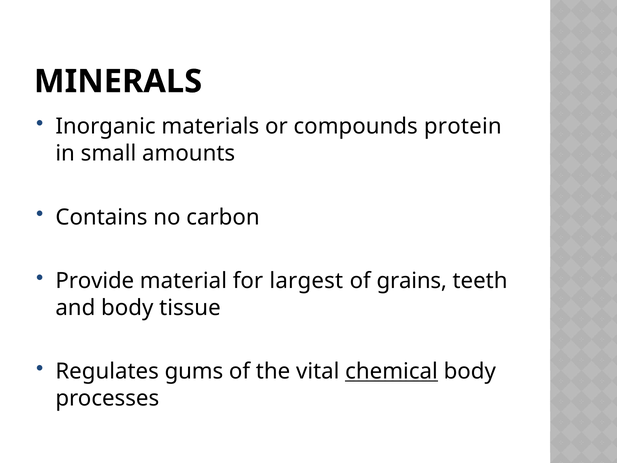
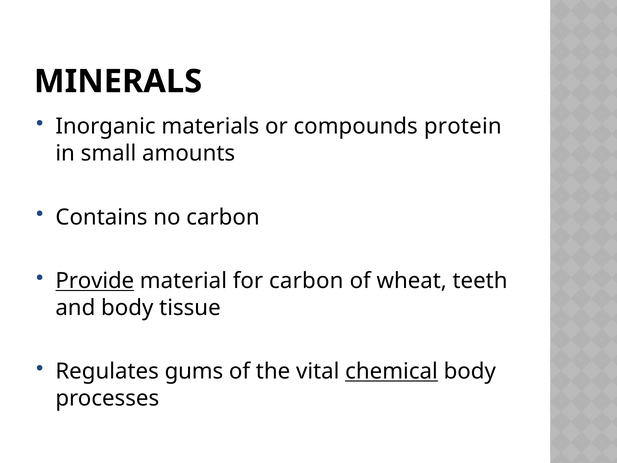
Provide underline: none -> present
for largest: largest -> carbon
grains: grains -> wheat
